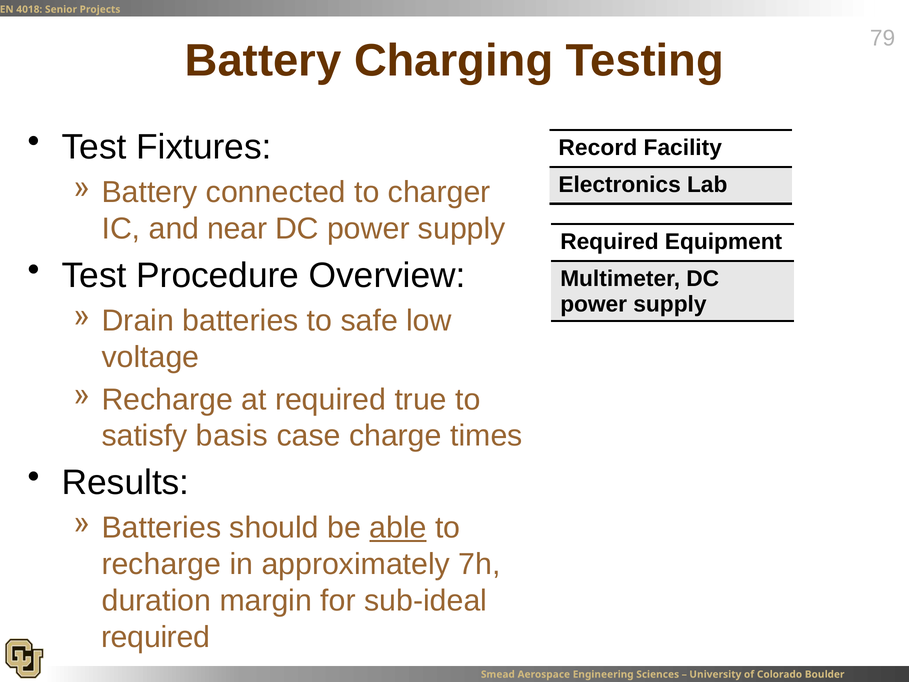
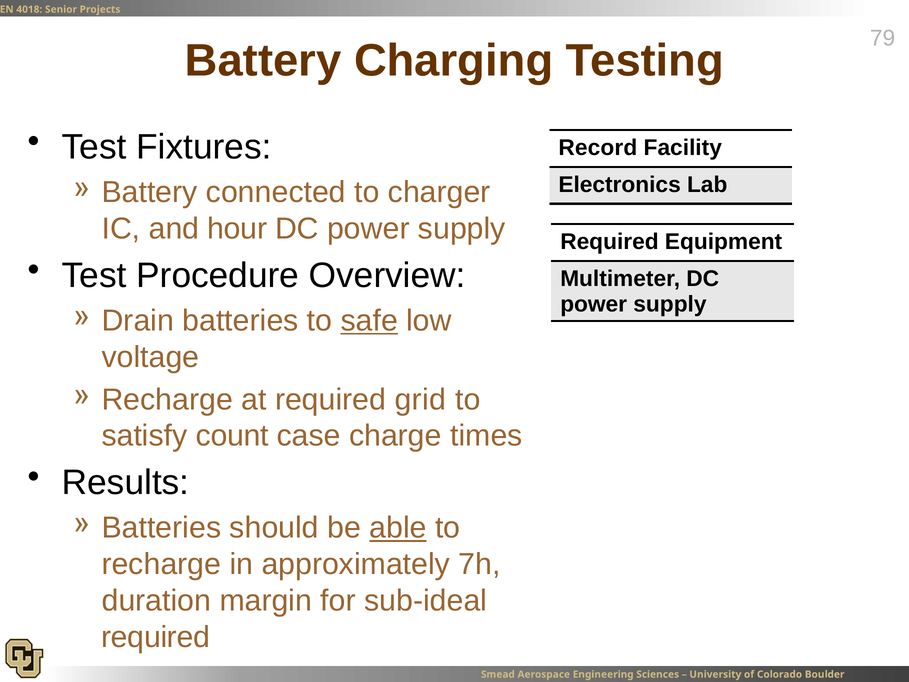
near: near -> hour
safe underline: none -> present
true: true -> grid
basis: basis -> count
